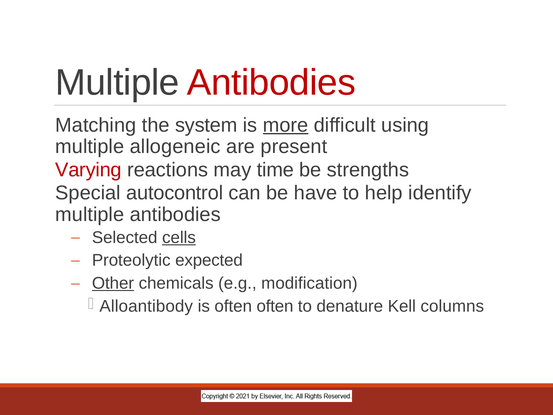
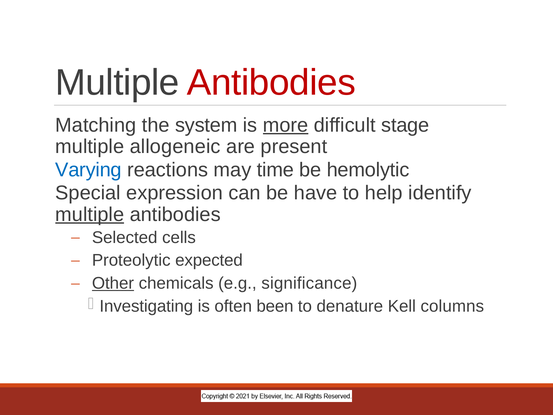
using: using -> stage
Varying colour: red -> blue
strengths: strengths -> hemolytic
autocontrol: autocontrol -> expression
multiple at (90, 214) underline: none -> present
cells underline: present -> none
modification: modification -> significance
Alloantibody: Alloantibody -> Investigating
often often: often -> been
